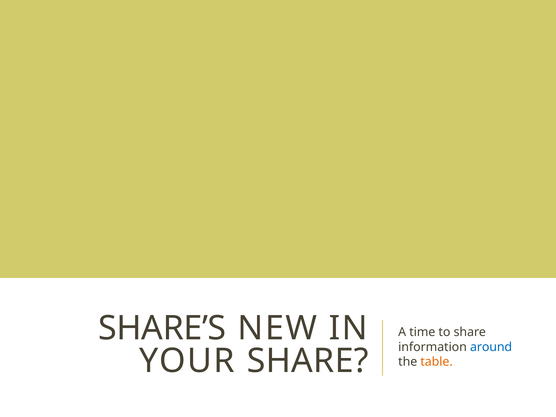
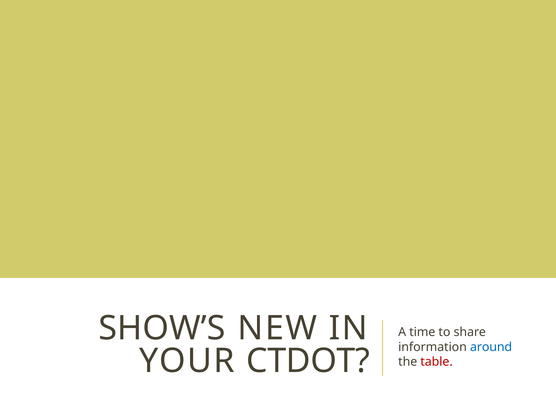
SHARE’S: SHARE’S -> SHOW’S
YOUR SHARE: SHARE -> CTDOT
table colour: orange -> red
